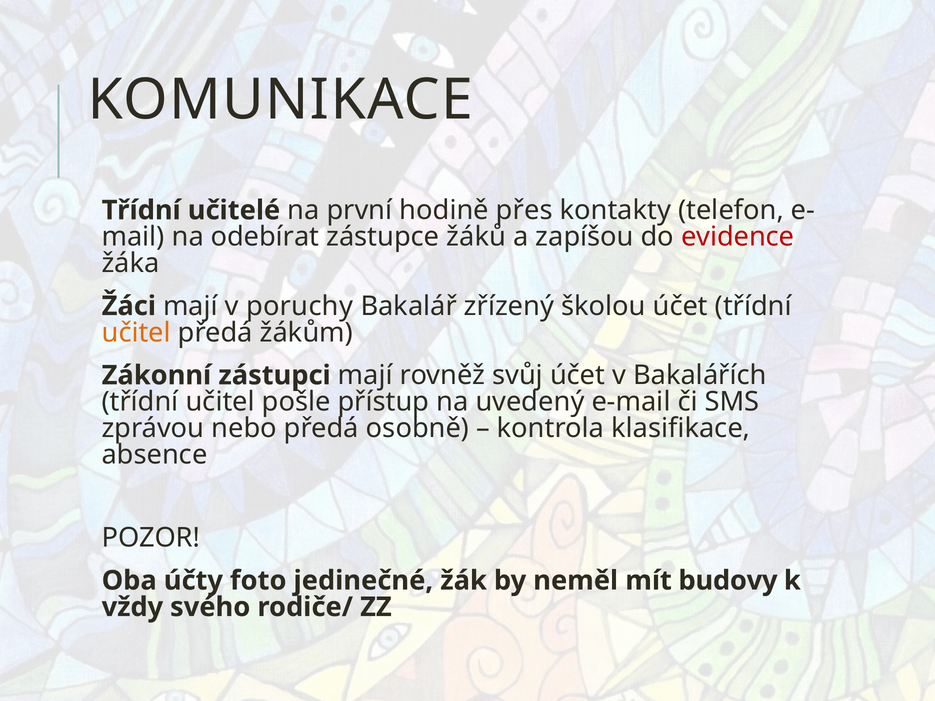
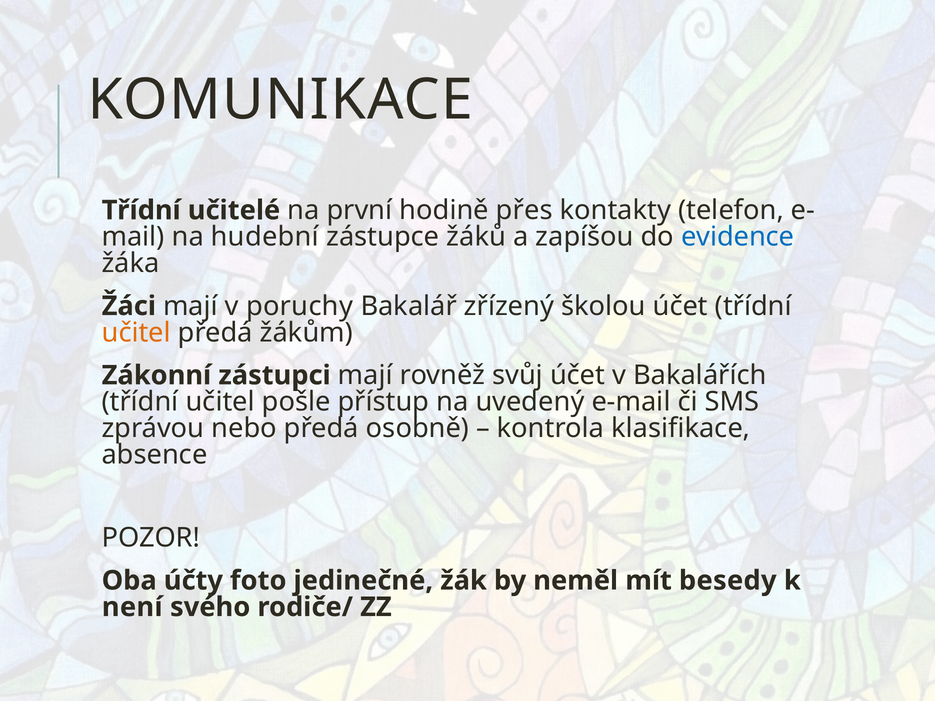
odebírat: odebírat -> hudební
evidence colour: red -> blue
budovy: budovy -> besedy
vždy: vždy -> není
